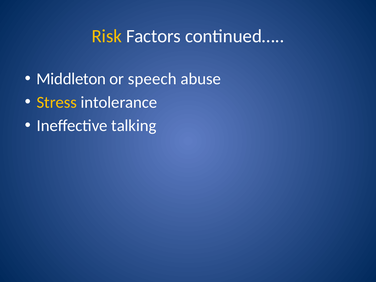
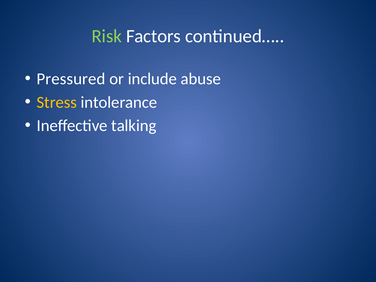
Risk colour: yellow -> light green
Middleton: Middleton -> Pressured
speech: speech -> include
